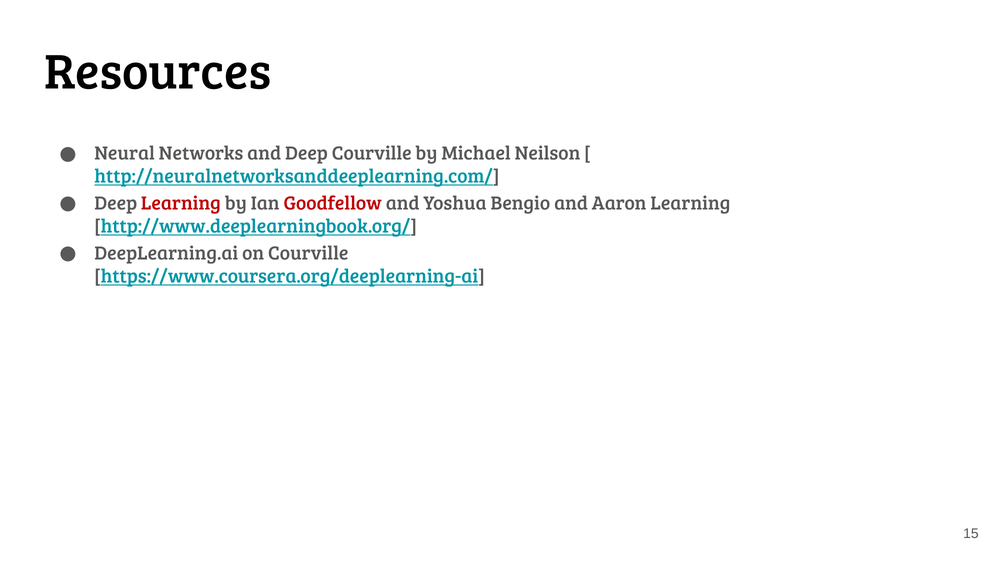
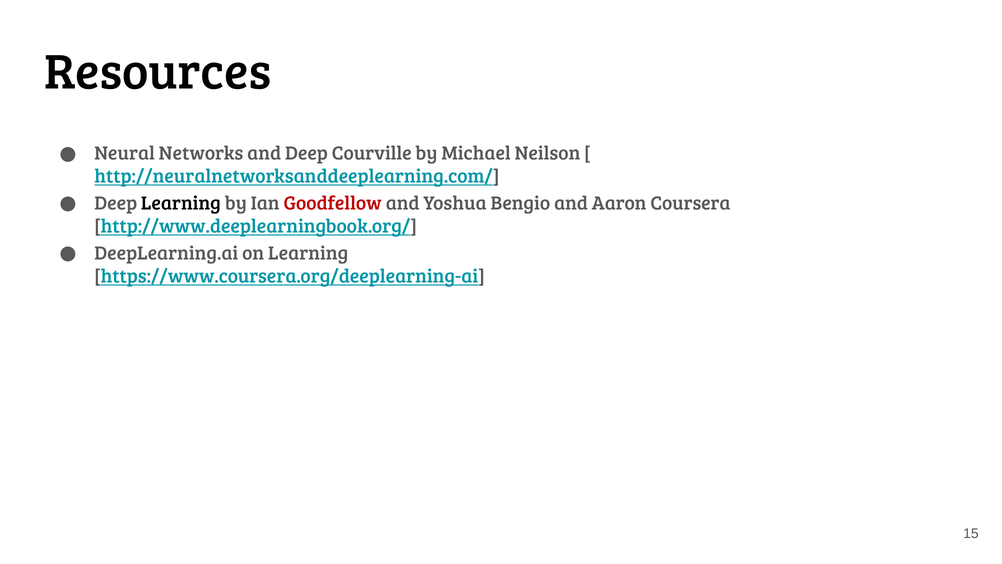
Learning at (181, 203) colour: red -> black
Aaron Learning: Learning -> Coursera
on Courville: Courville -> Learning
